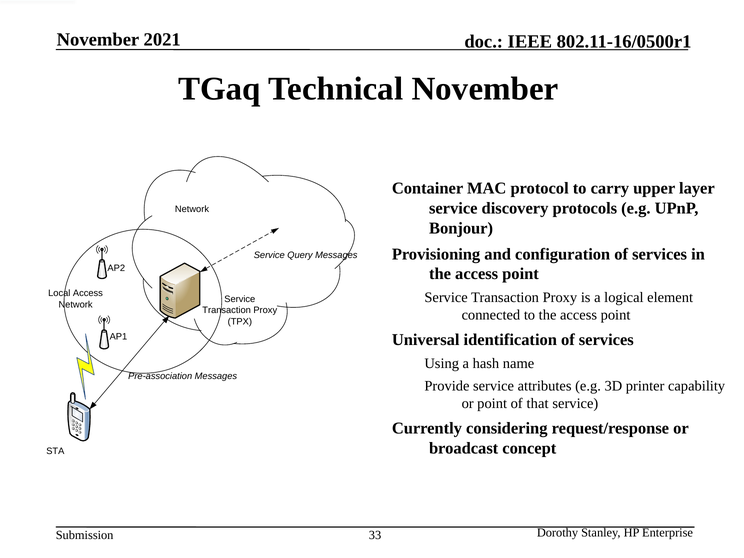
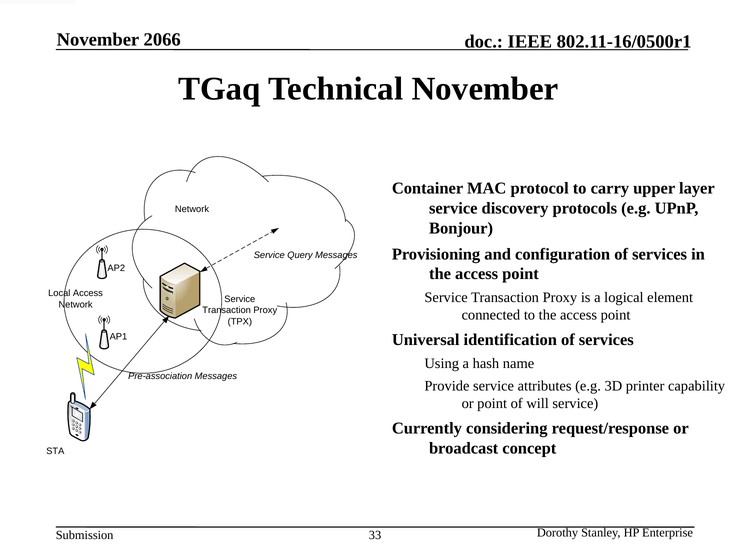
2021: 2021 -> 2066
that: that -> will
